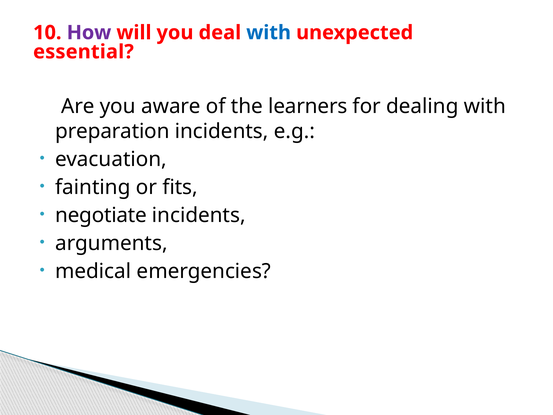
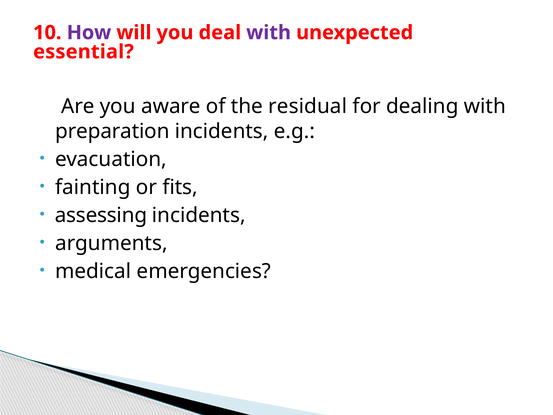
with at (269, 33) colour: blue -> purple
learners: learners -> residual
negotiate: negotiate -> assessing
